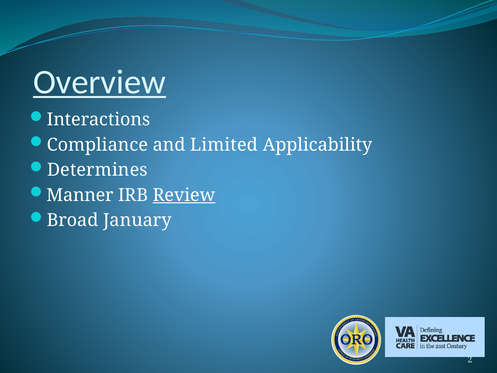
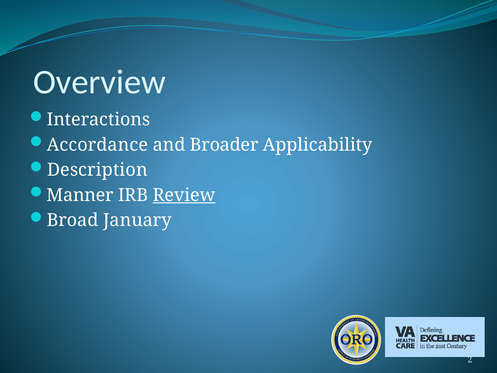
Overview underline: present -> none
Compliance: Compliance -> Accordance
Limited: Limited -> Broader
Determines: Determines -> Description
